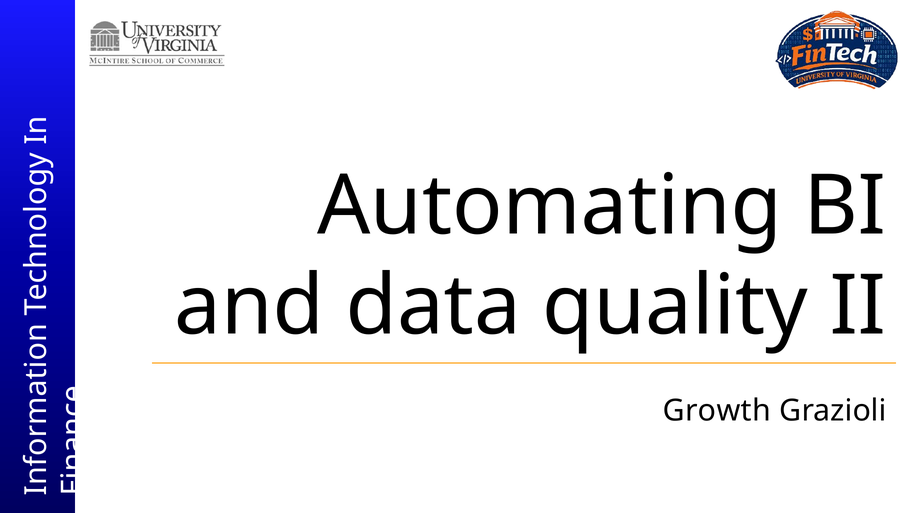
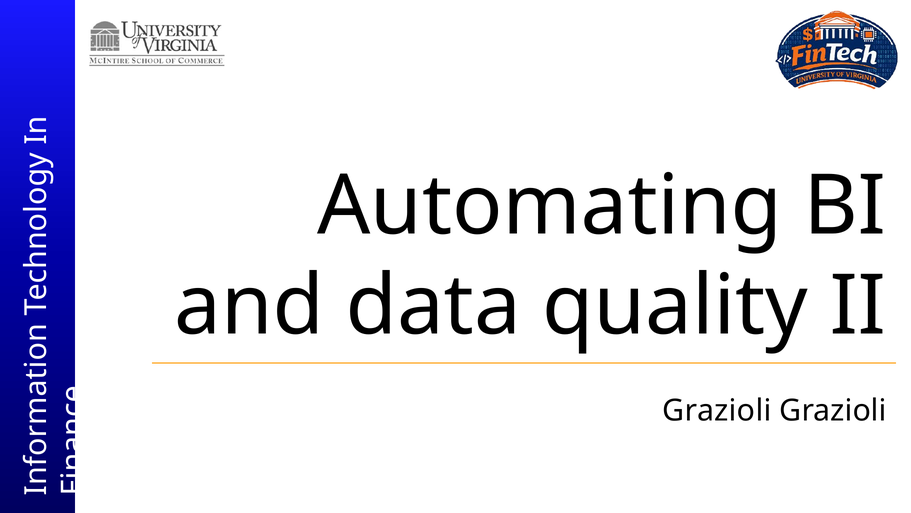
Growth at (717, 410): Growth -> Grazioli
